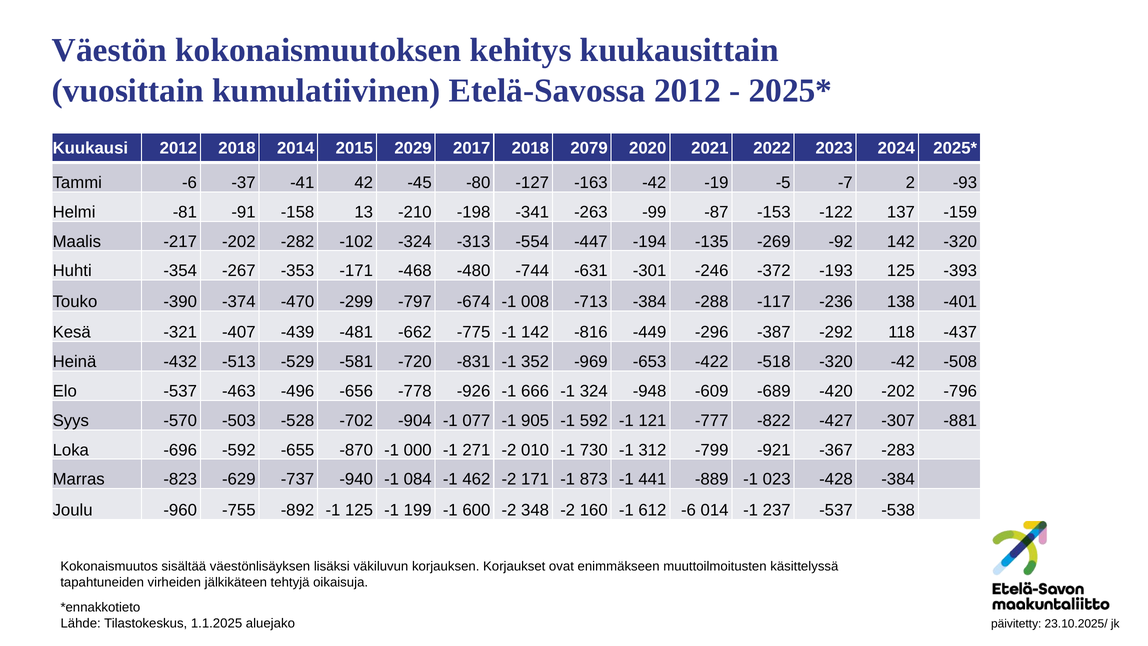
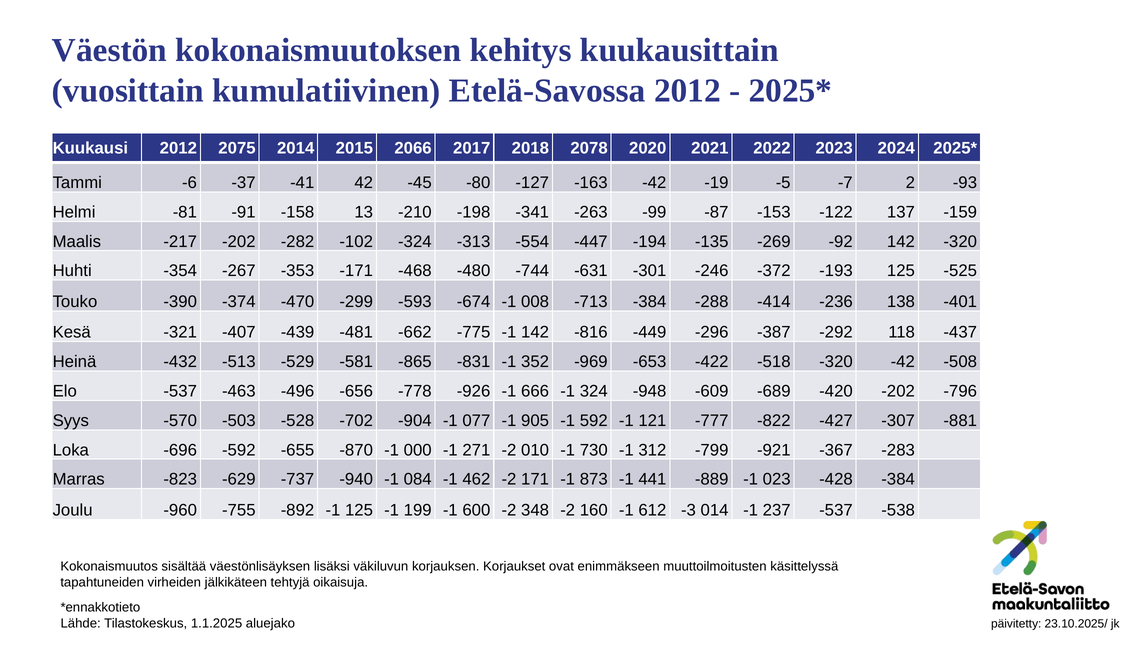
2012 2018: 2018 -> 2075
2029: 2029 -> 2066
2079: 2079 -> 2078
-393: -393 -> -525
-797: -797 -> -593
-117: -117 -> -414
-720: -720 -> -865
612 -6: -6 -> -3
